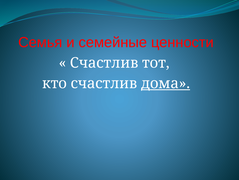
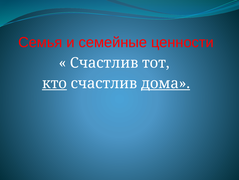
кто underline: none -> present
